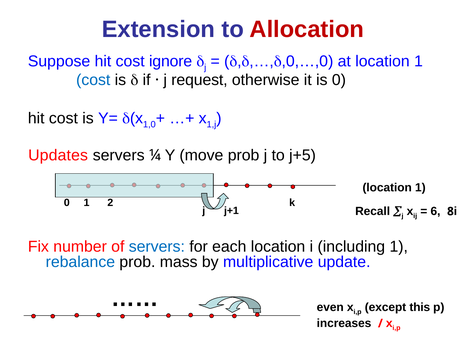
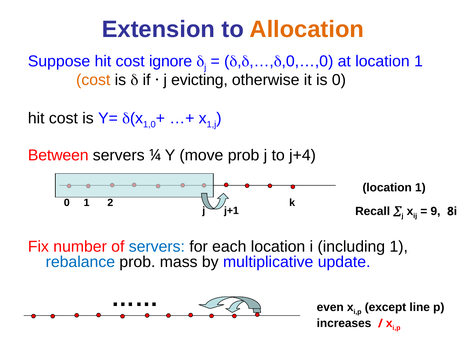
Allocation colour: red -> orange
cost at (93, 80) colour: blue -> orange
request: request -> evicting
Updates: Updates -> Between
j+5: j+5 -> j+4
6: 6 -> 9
this: this -> line
